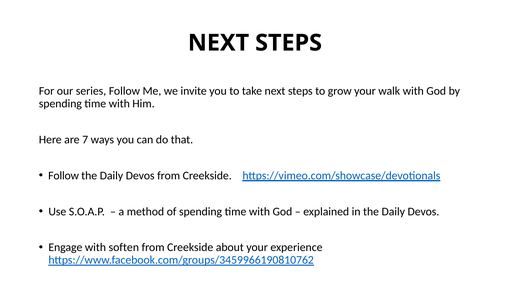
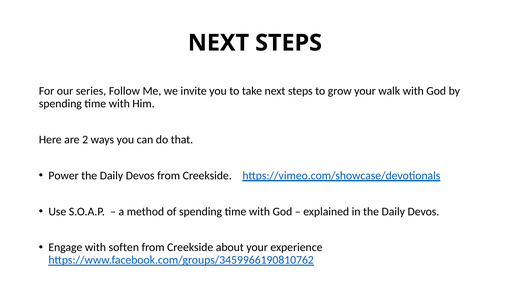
7: 7 -> 2
Follow at (64, 176): Follow -> Power
